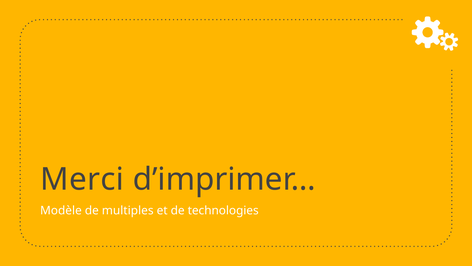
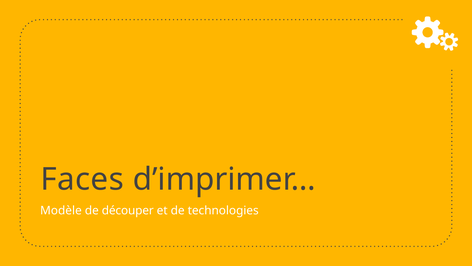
Merci: Merci -> Faces
multiples: multiples -> découper
